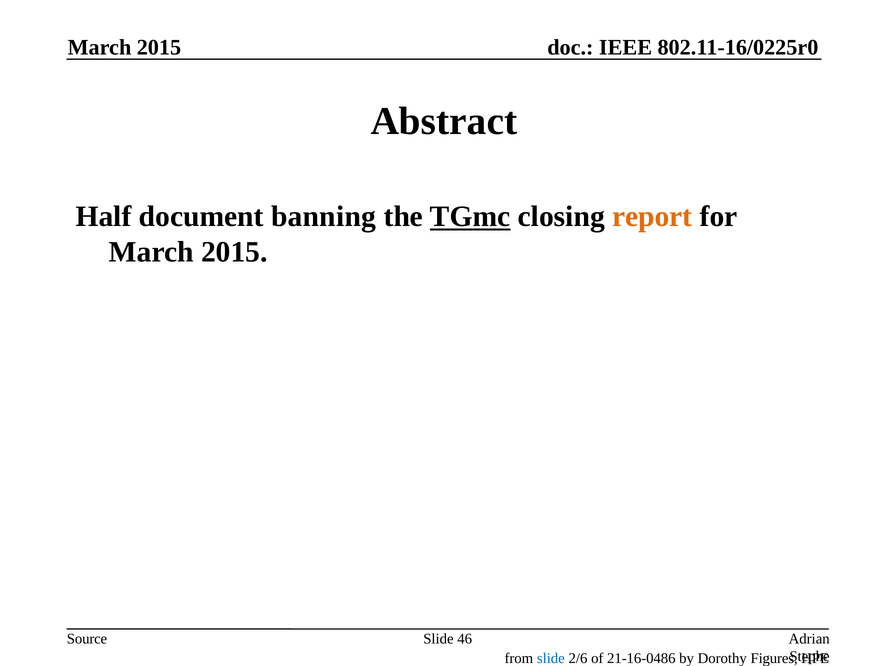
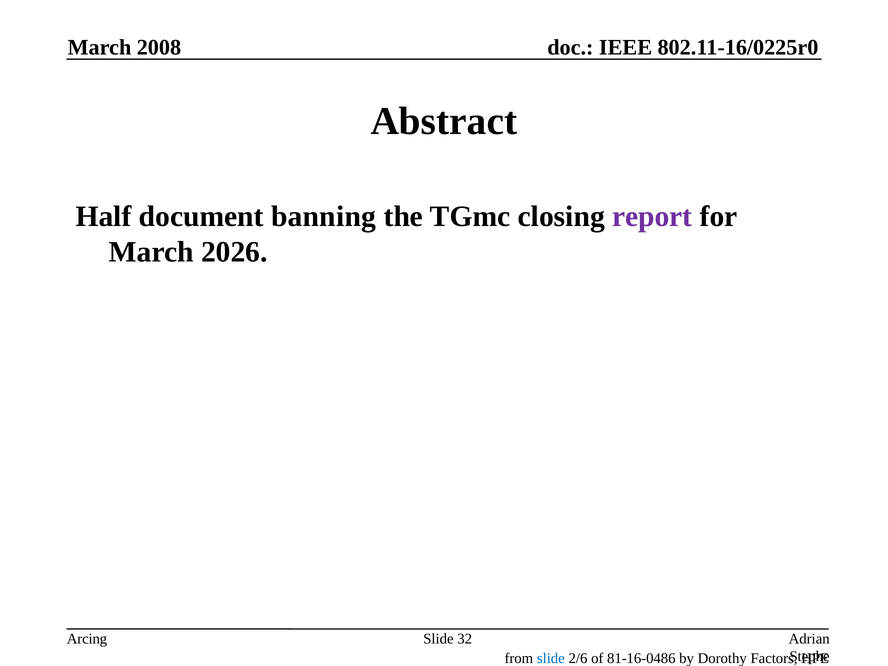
2015 at (159, 47): 2015 -> 2008
TGmc underline: present -> none
report colour: orange -> purple
2015 at (234, 252): 2015 -> 2026
Source: Source -> Arcing
46: 46 -> 32
21-16-0486: 21-16-0486 -> 81-16-0486
Figures: Figures -> Factors
